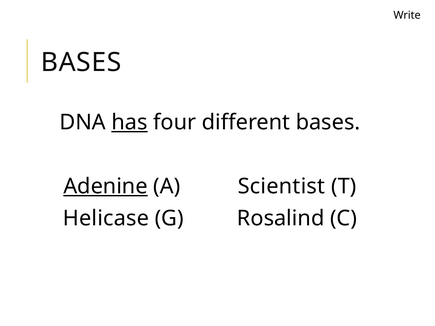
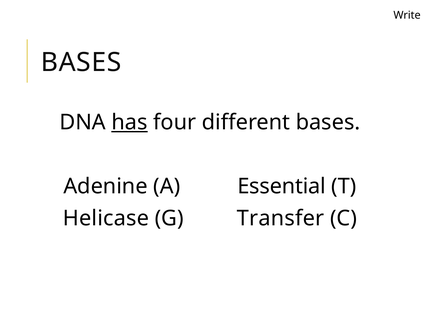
Adenine underline: present -> none
Scientist: Scientist -> Essential
Rosalind: Rosalind -> Transfer
